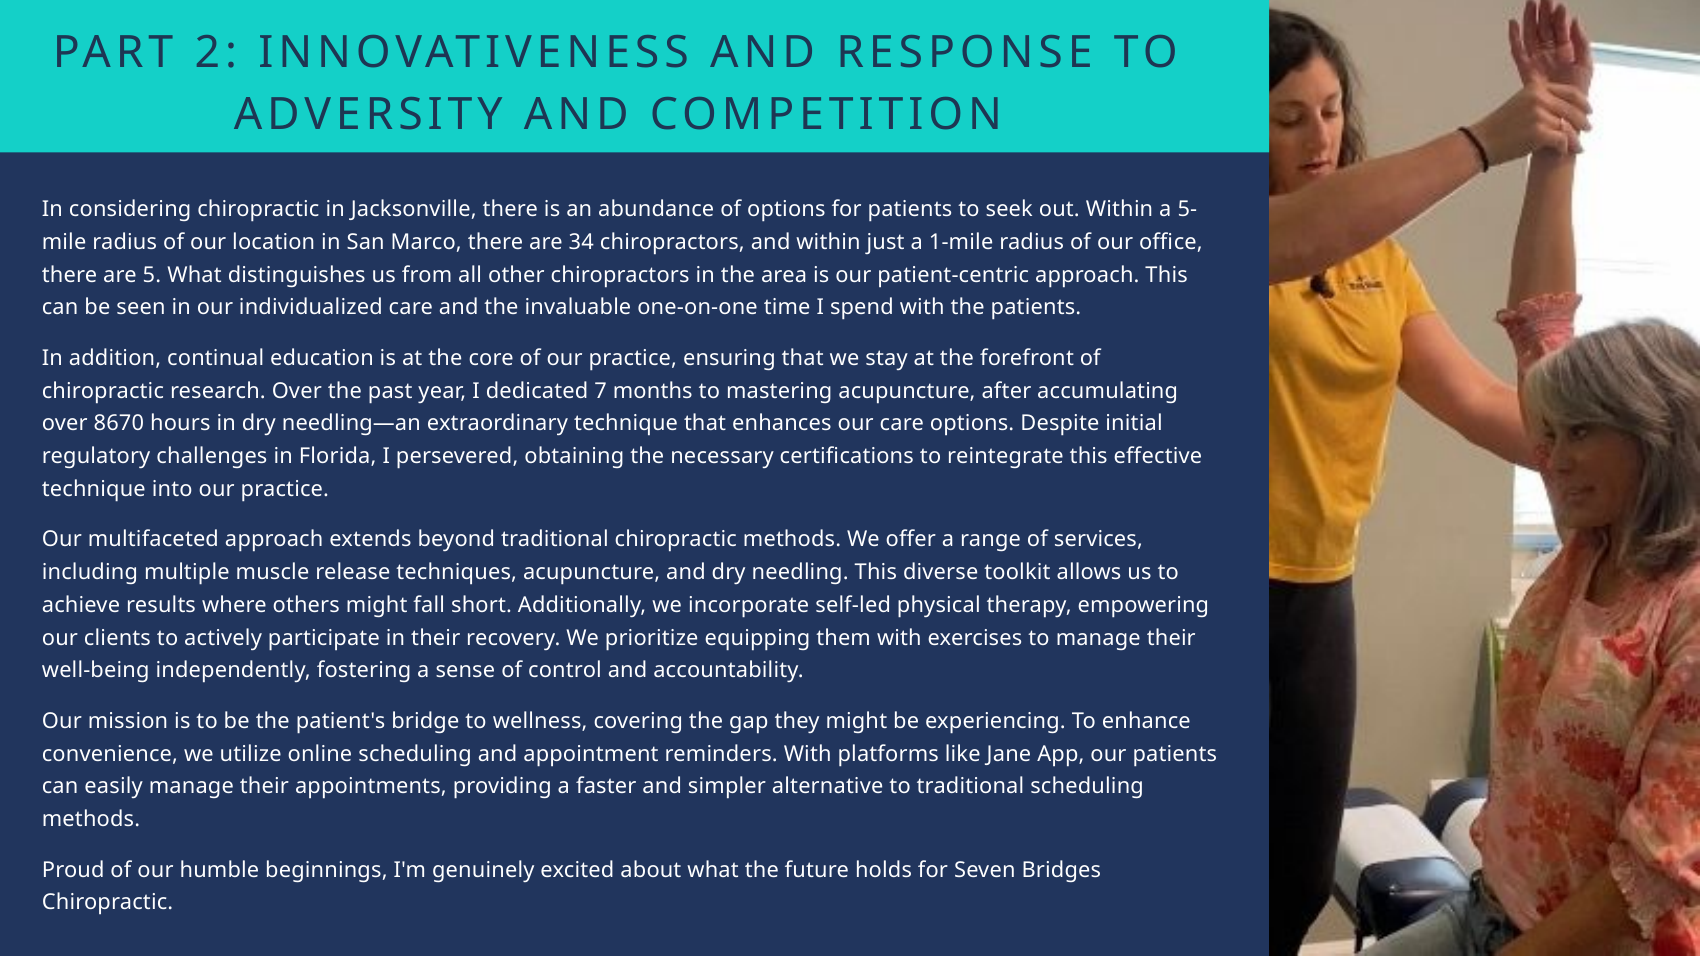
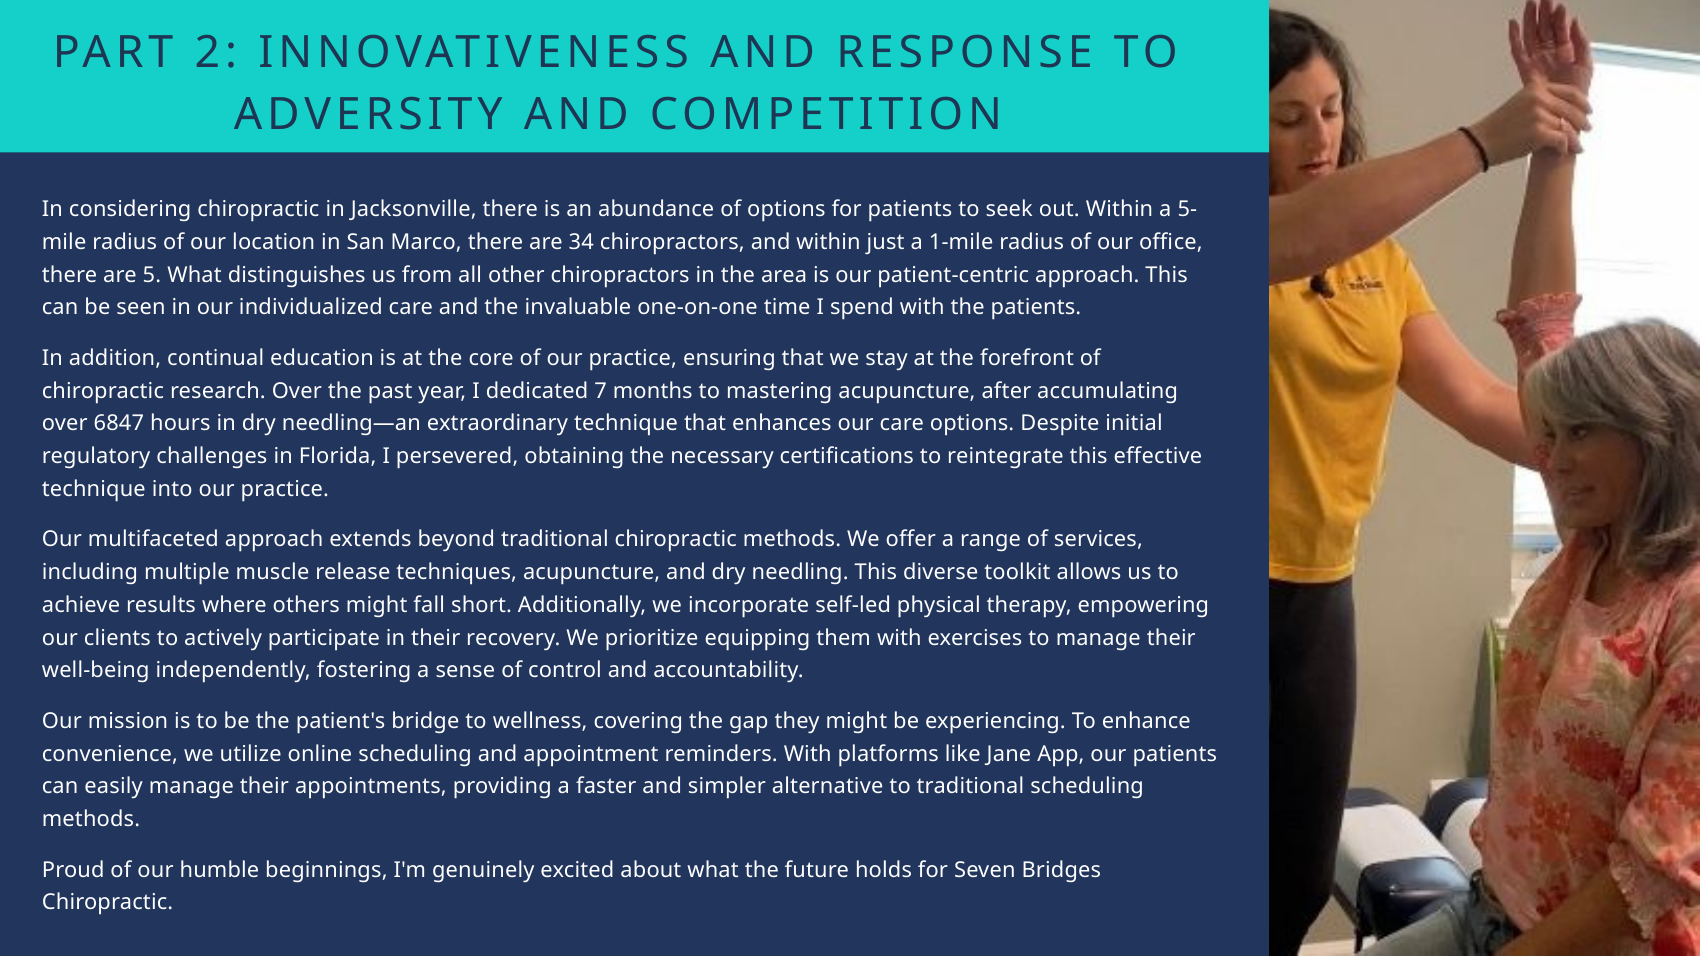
8670: 8670 -> 6847
